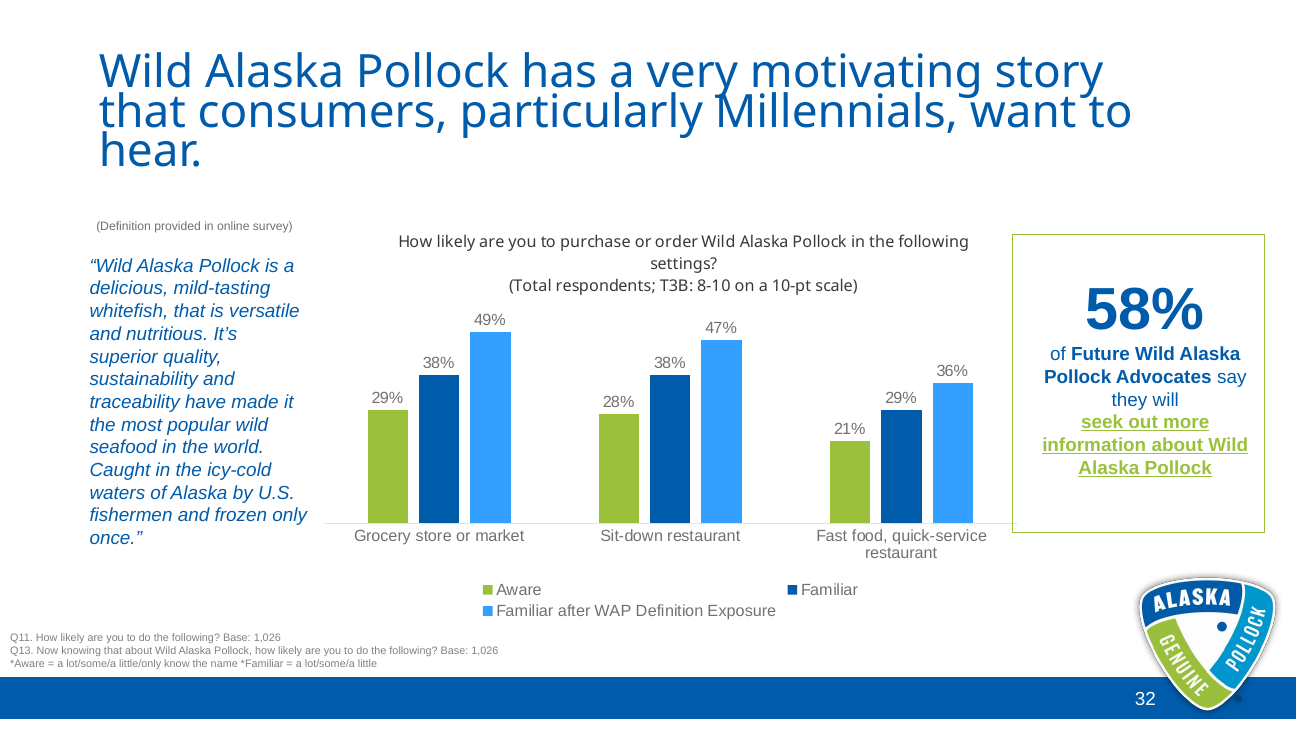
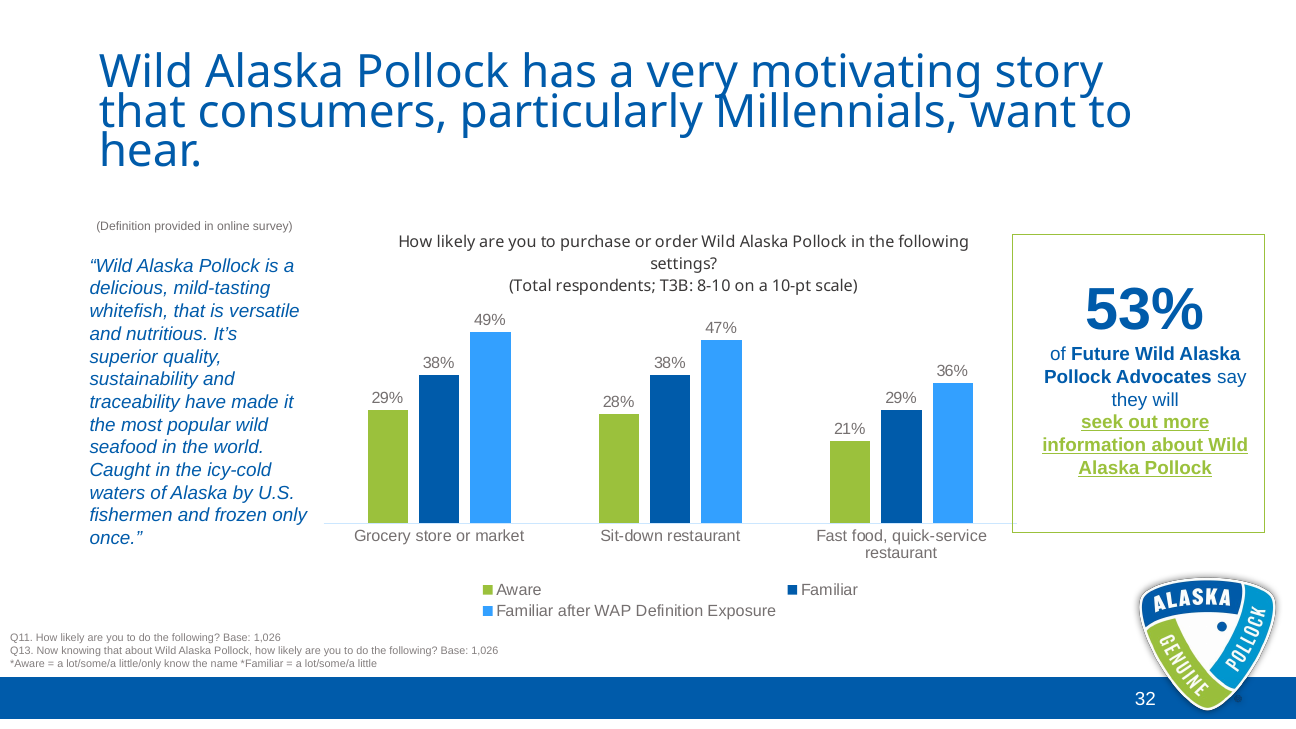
58%: 58% -> 53%
